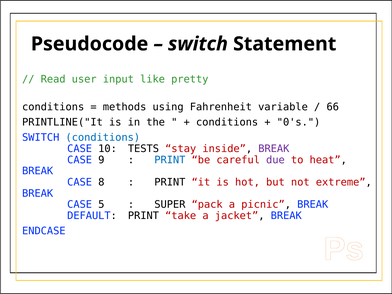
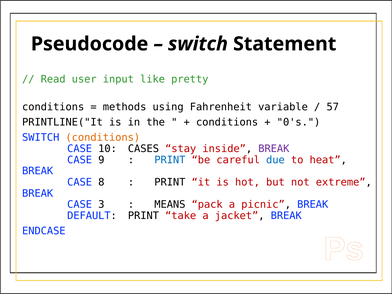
66: 66 -> 57
conditions at (103, 138) colour: blue -> orange
TESTS: TESTS -> CASES
due colour: purple -> blue
5: 5 -> 3
SUPER: SUPER -> MEANS
